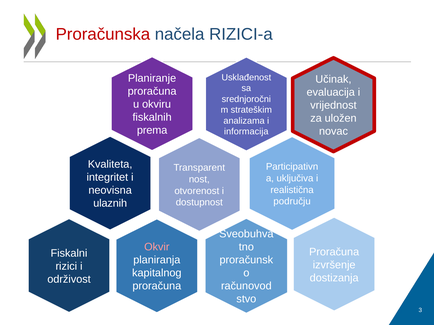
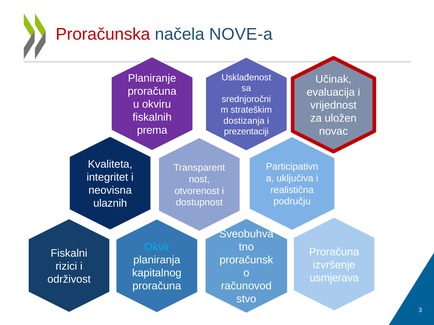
RIZICI-a: RIZICI-a -> NOVE-a
analizama: analizama -> dostizanja
informacija: informacija -> prezentaciji
Okvir colour: pink -> light blue
dostizanja: dostizanja -> usmjerava
